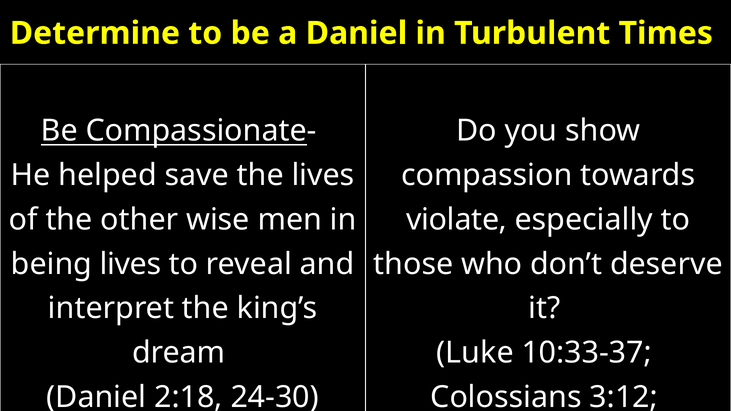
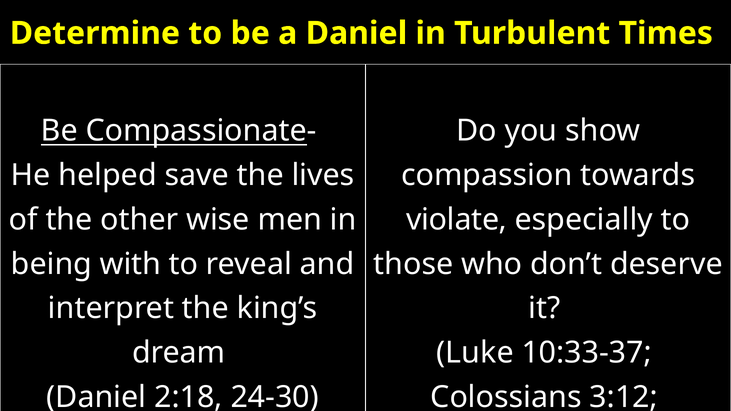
being lives: lives -> with
